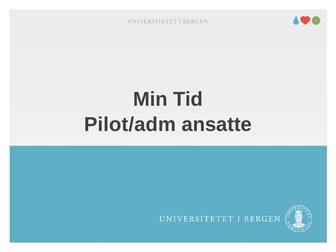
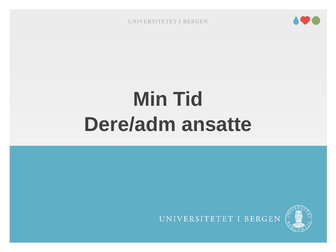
Pilot/adm: Pilot/adm -> Dere/adm
